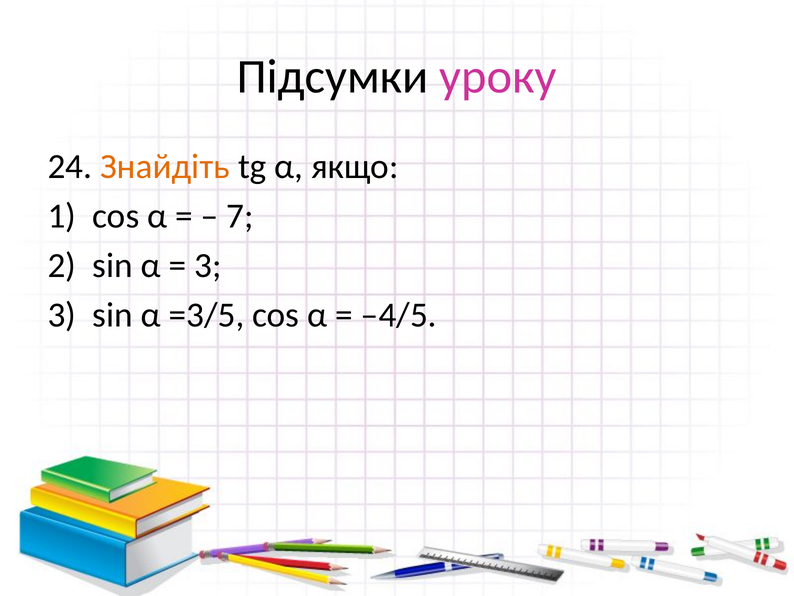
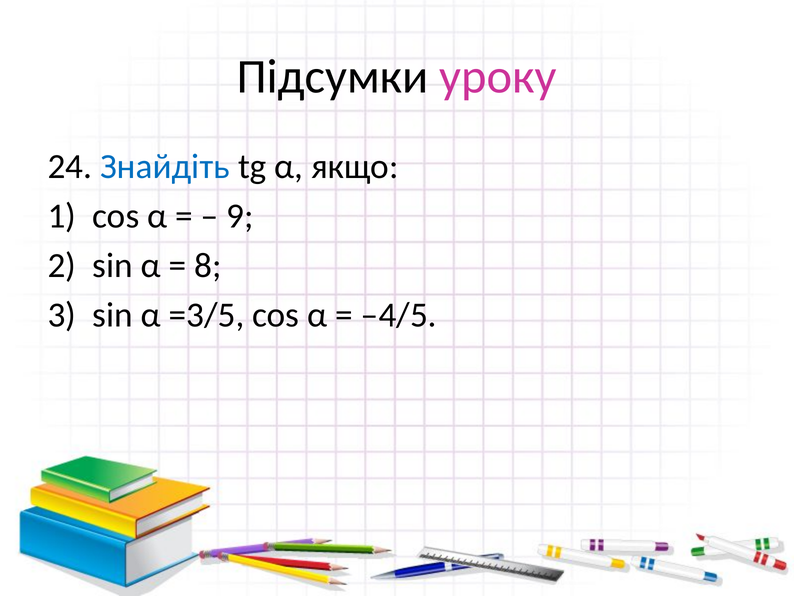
Знайдіть colour: orange -> blue
7: 7 -> 9
3 at (208, 266): 3 -> 8
